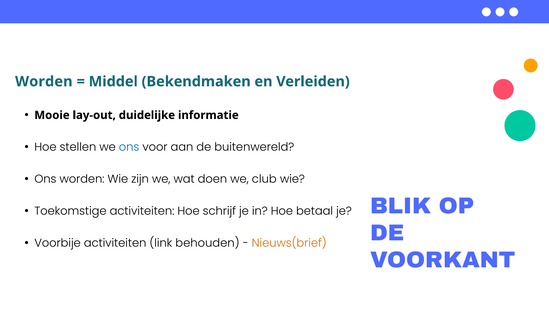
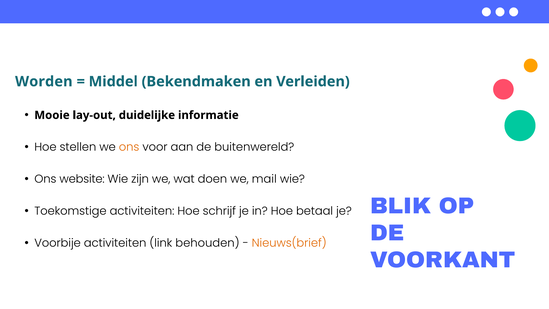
ons at (129, 147) colour: blue -> orange
Ons worden: worden -> website
club: club -> mail
